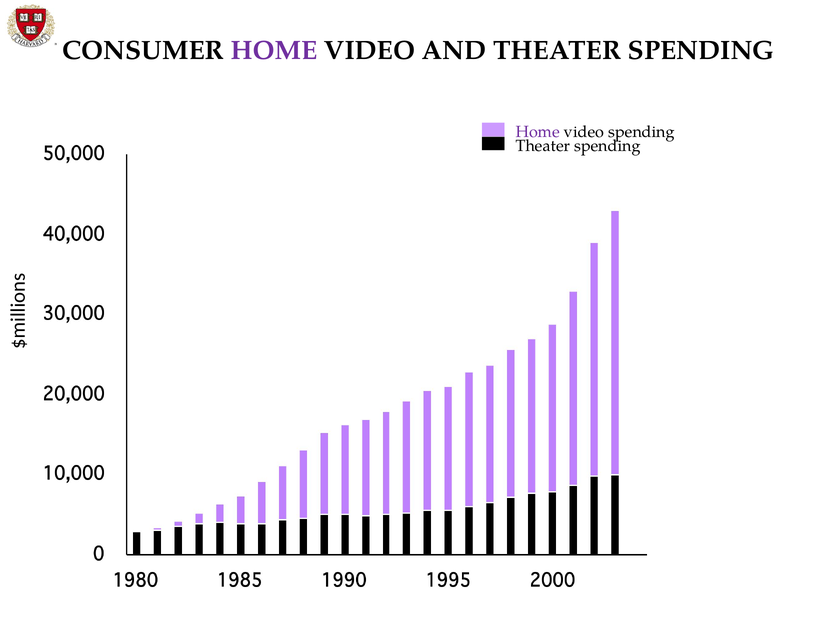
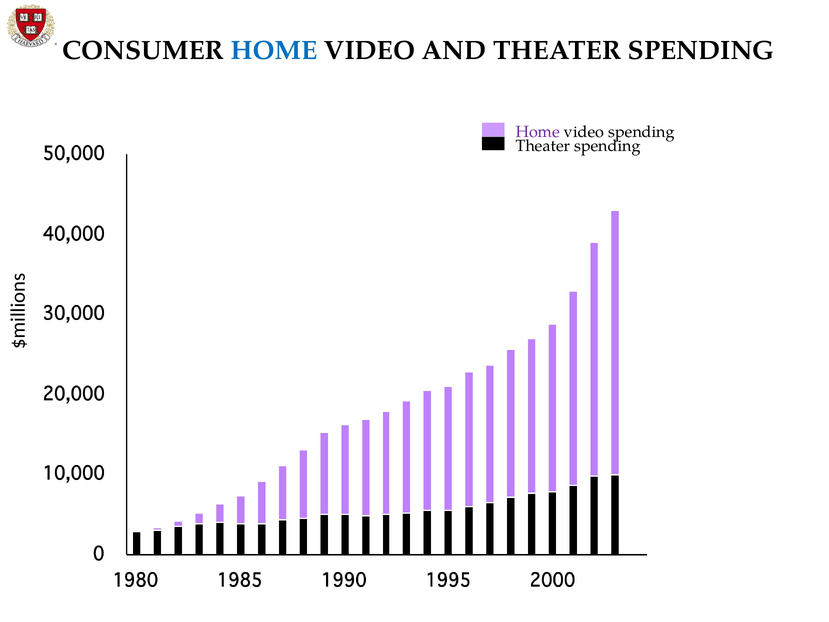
HOME at (274, 50) colour: purple -> blue
